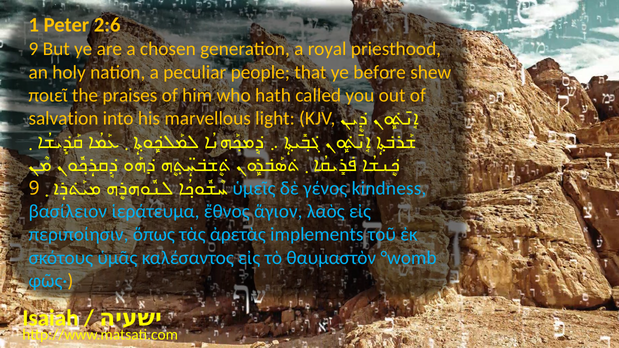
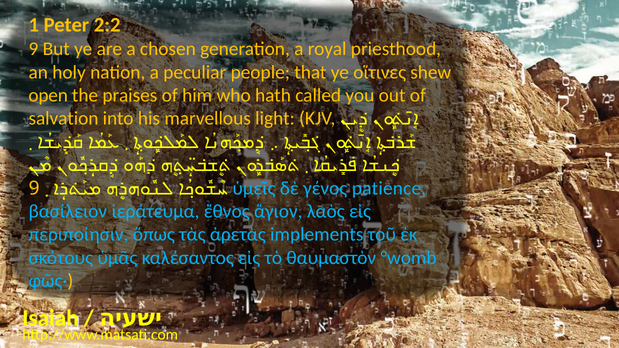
2:6: 2:6 -> 2:2
before: before -> οἵτινες
ποιεῖ: ποιεῖ -> open
kindness: kindness -> patience
